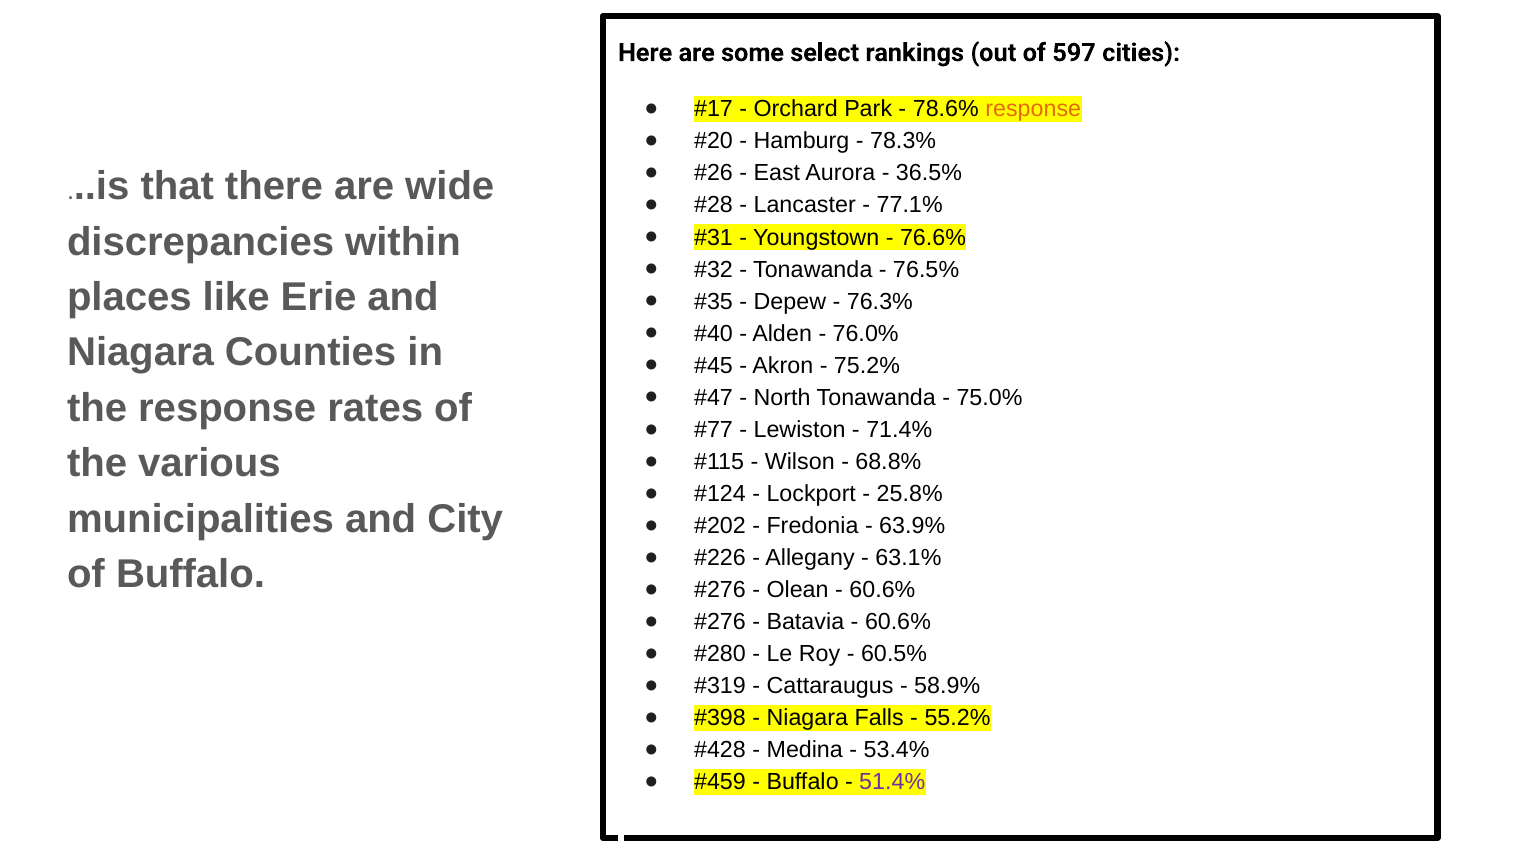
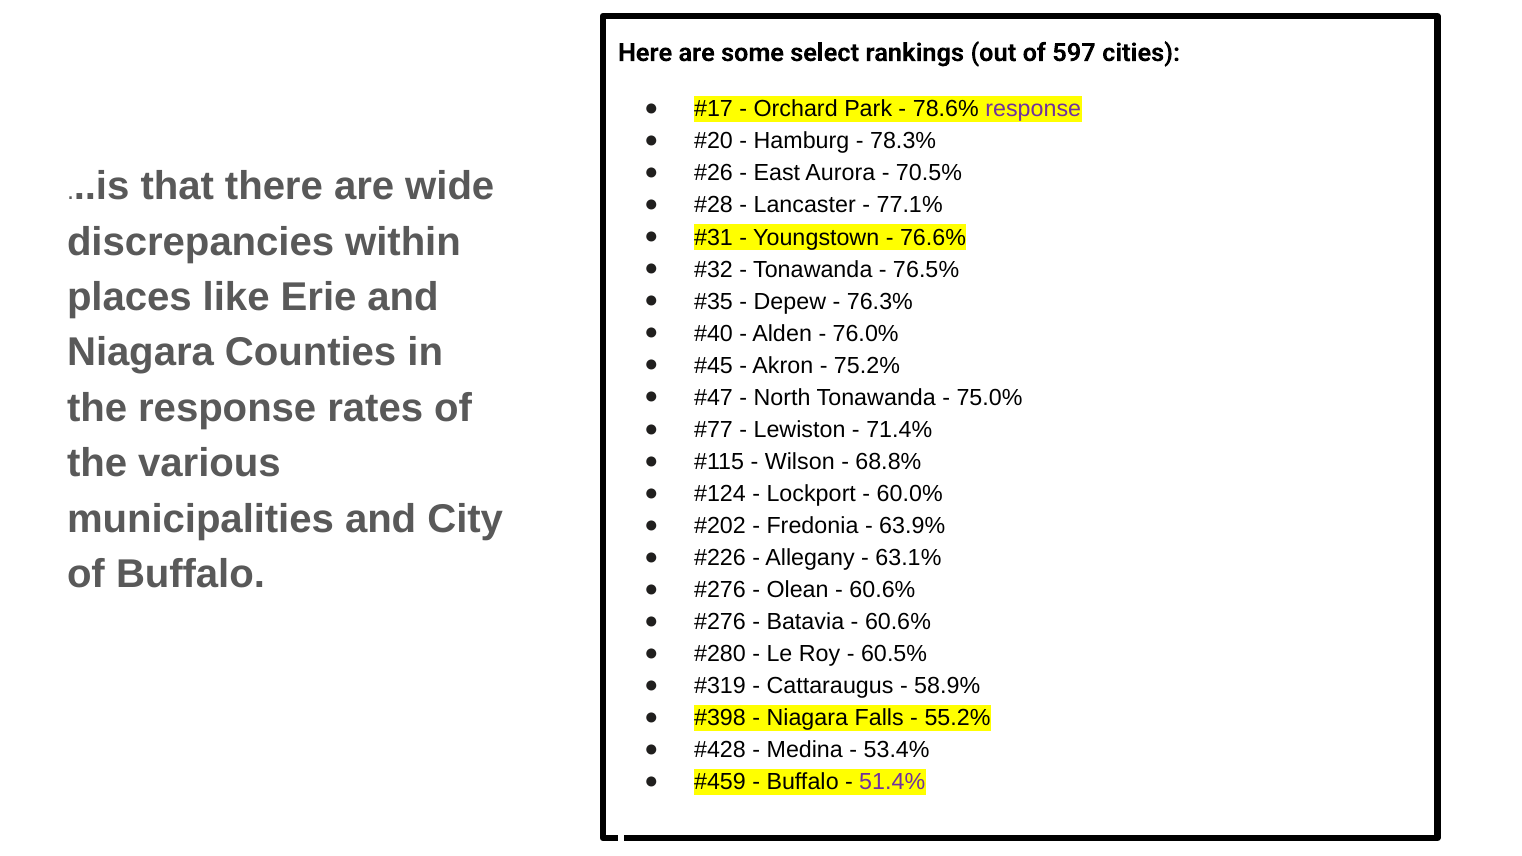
response at (1033, 109) colour: orange -> purple
36.5%: 36.5% -> 70.5%
25.8%: 25.8% -> 60.0%
